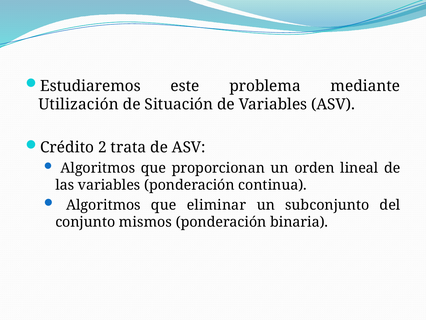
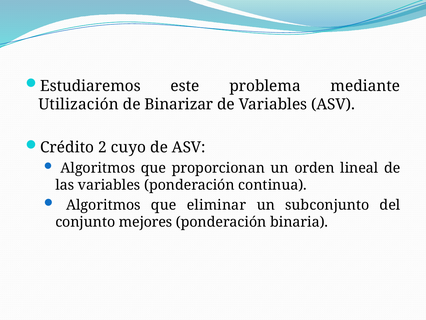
Situación: Situación -> Binarizar
trata: trata -> cuyo
mismos: mismos -> mejores
